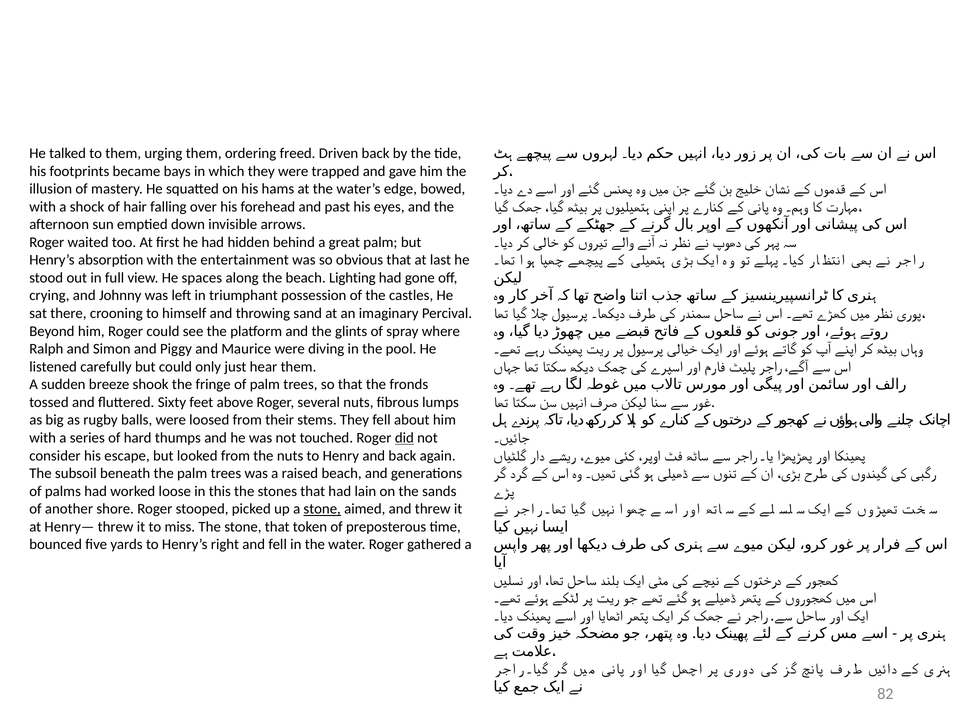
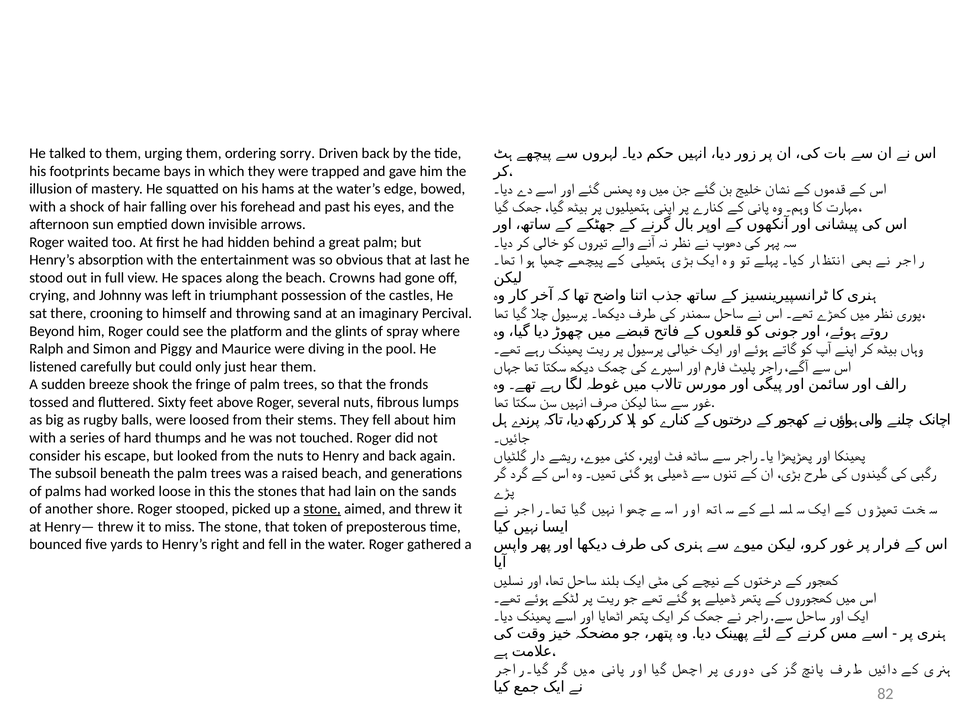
freed: freed -> sorry
Lighting: Lighting -> Crowns
did underline: present -> none
